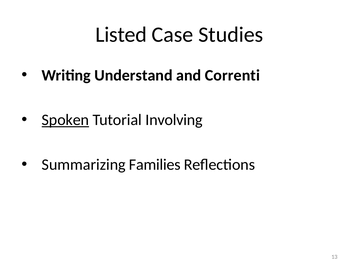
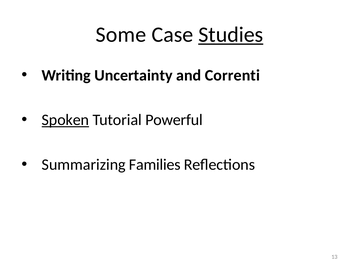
Listed: Listed -> Some
Studies underline: none -> present
Understand: Understand -> Uncertainty
Involving: Involving -> Powerful
